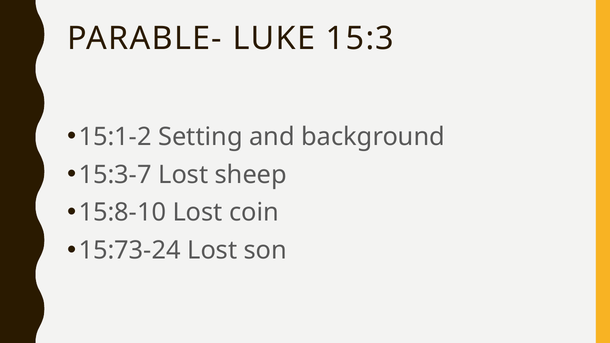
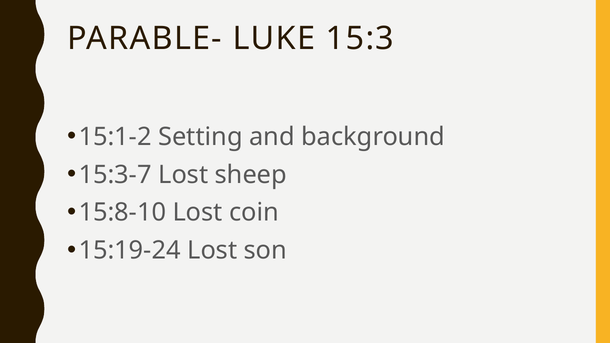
15:73-24: 15:73-24 -> 15:19-24
